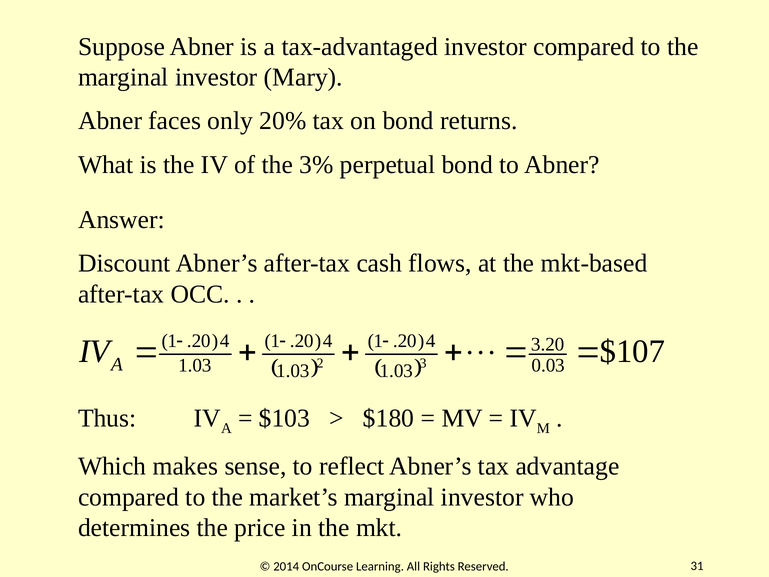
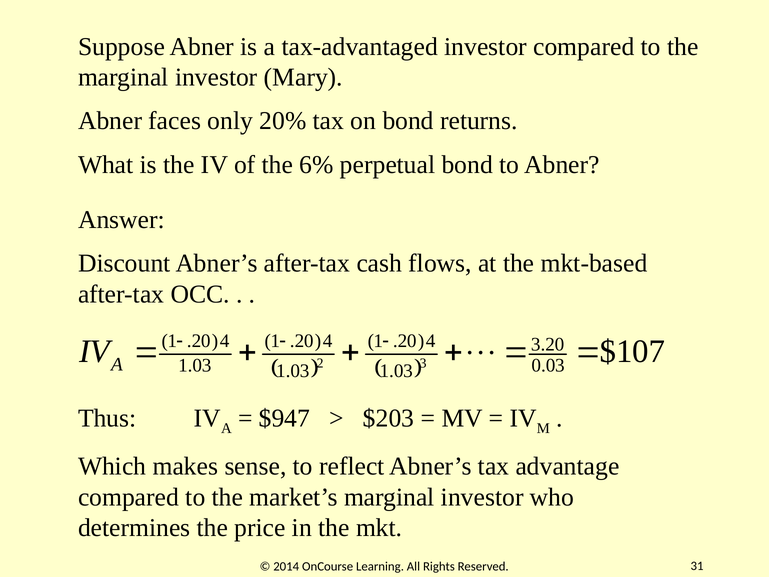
3%: 3% -> 6%
$103: $103 -> $947
$180: $180 -> $203
